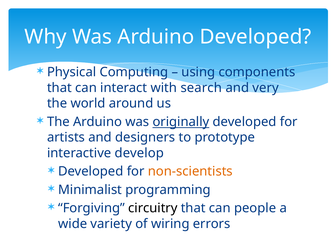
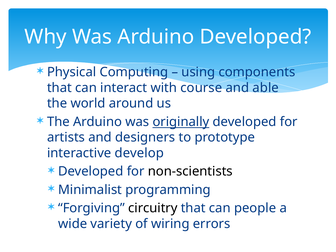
search: search -> course
very: very -> able
non-scientists colour: orange -> black
